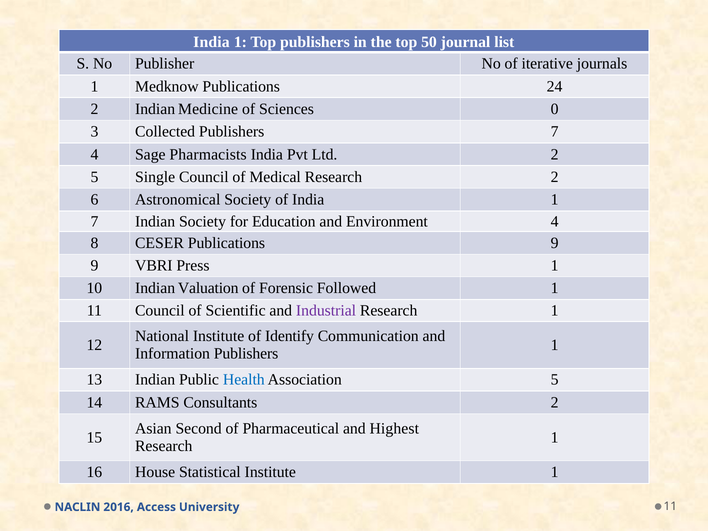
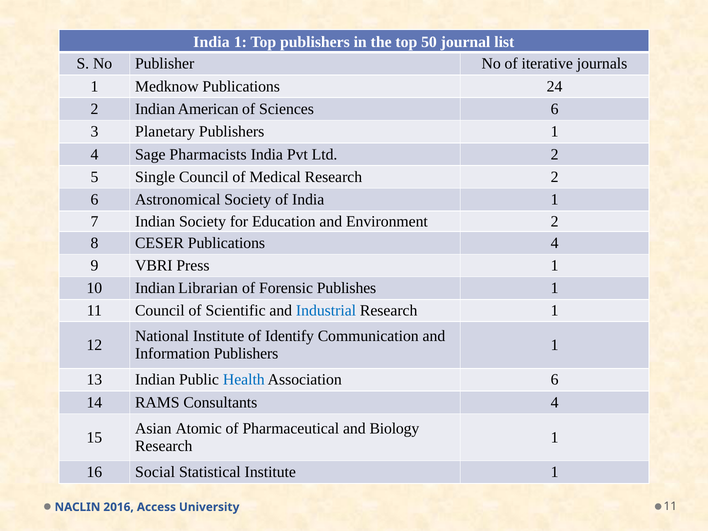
Medicine: Medicine -> American
Sciences 0: 0 -> 6
Collected: Collected -> Planetary
7 at (555, 132): 7 -> 1
Environment 4: 4 -> 2
Publications 9: 9 -> 4
Valuation: Valuation -> Librarian
Followed: Followed -> Publishes
Industrial colour: purple -> blue
Association 5: 5 -> 6
Consultants 2: 2 -> 4
Second: Second -> Atomic
Highest: Highest -> Biology
House: House -> Social
